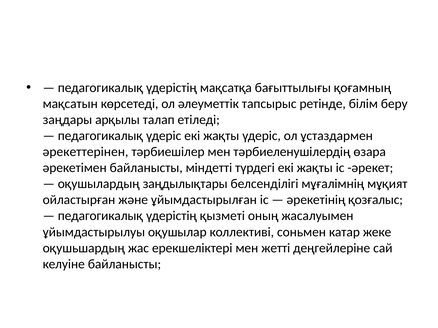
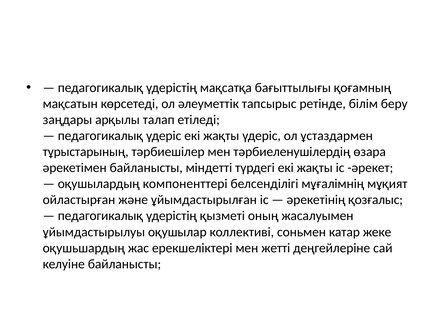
әрекеттерінен: әрекеттерінен -> тұрыстарының
заңдылықтары: заңдылықтары -> компоненттері
